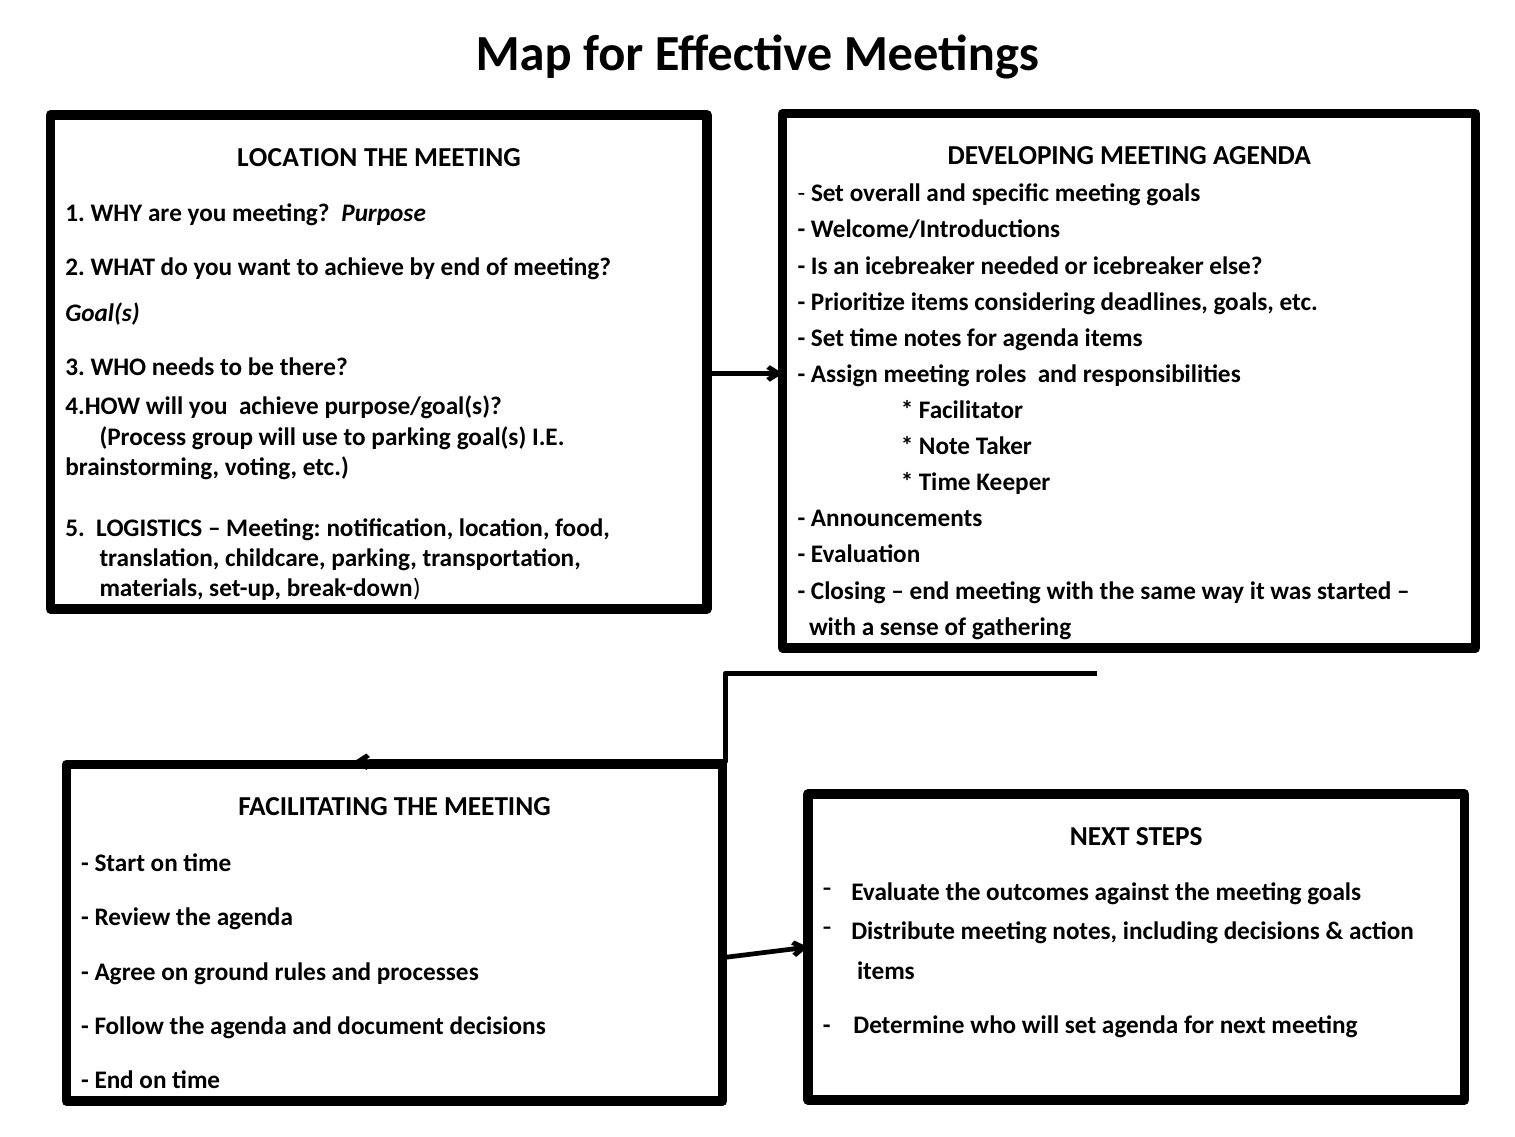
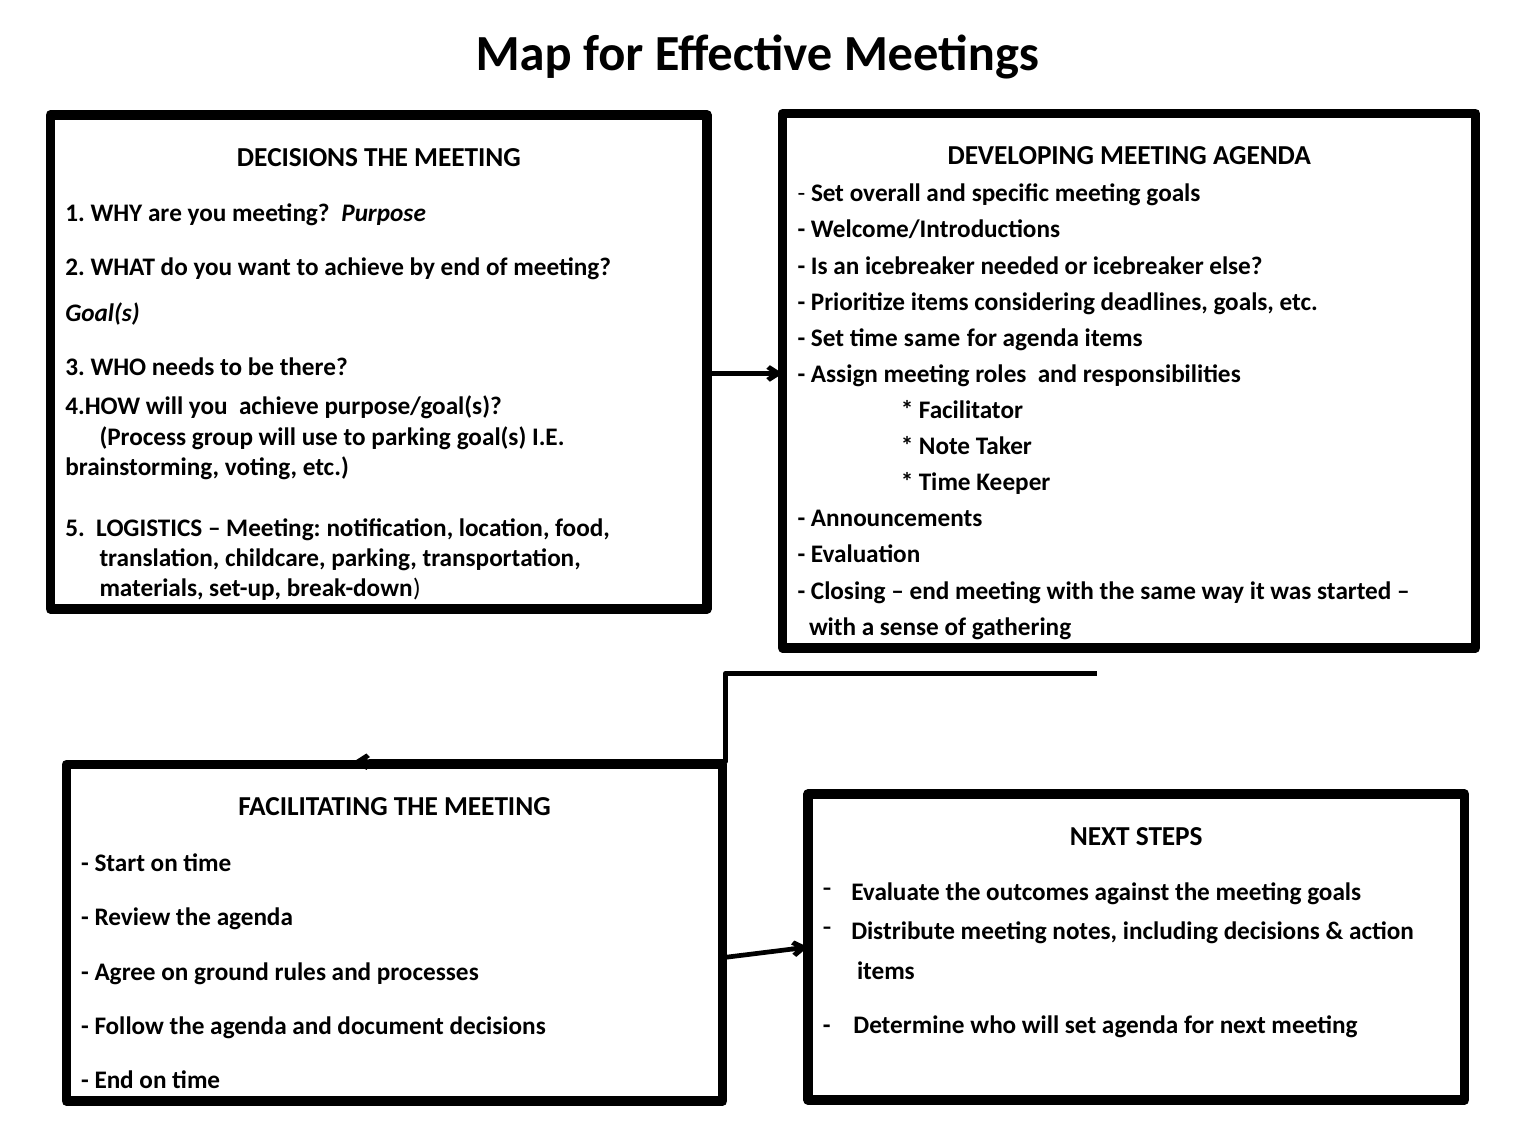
LOCATION at (297, 157): LOCATION -> DECISIONS
time notes: notes -> same
